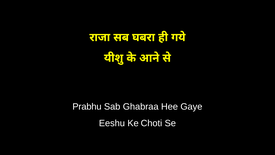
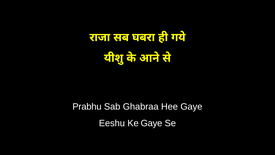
Ke Choti: Choti -> Gaye
